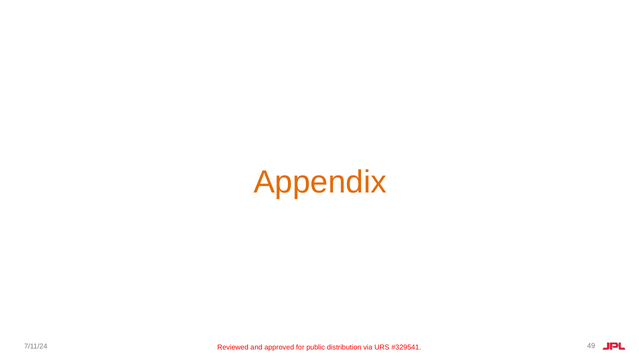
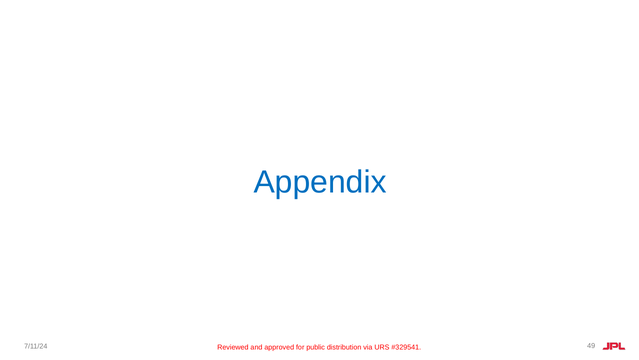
Appendix colour: orange -> blue
